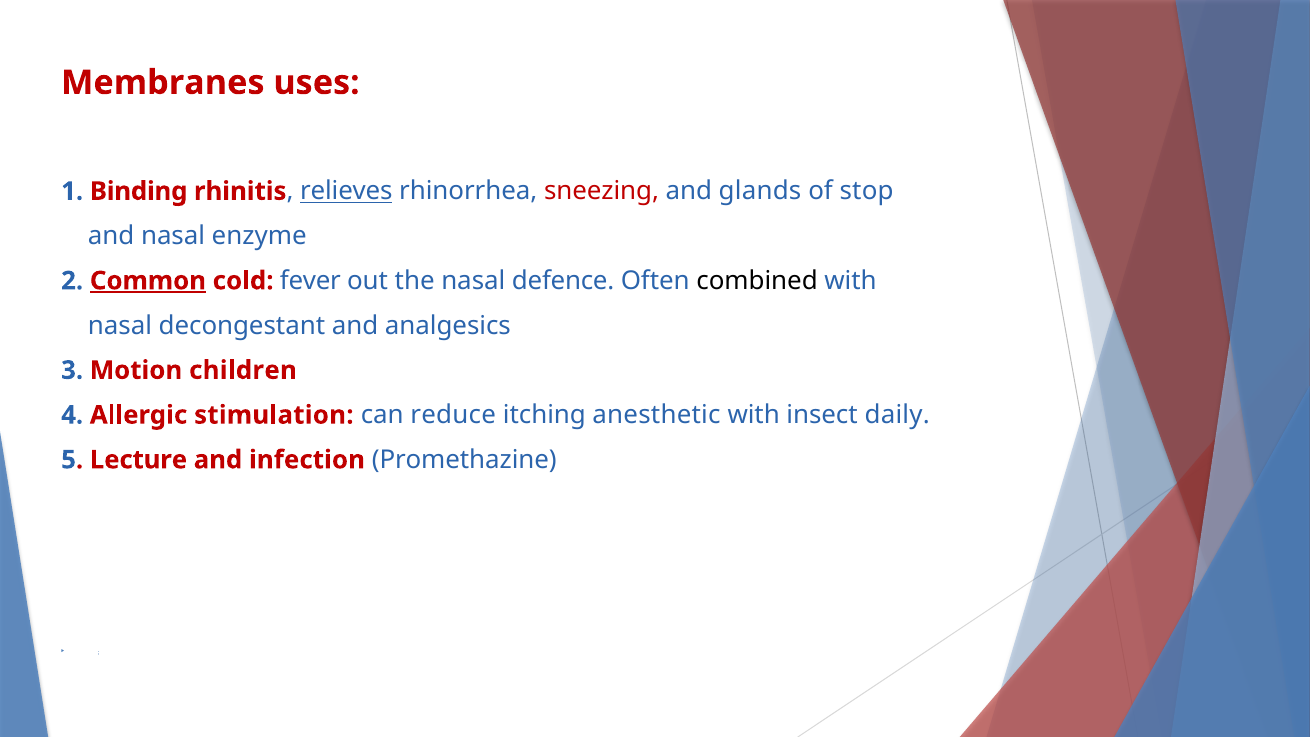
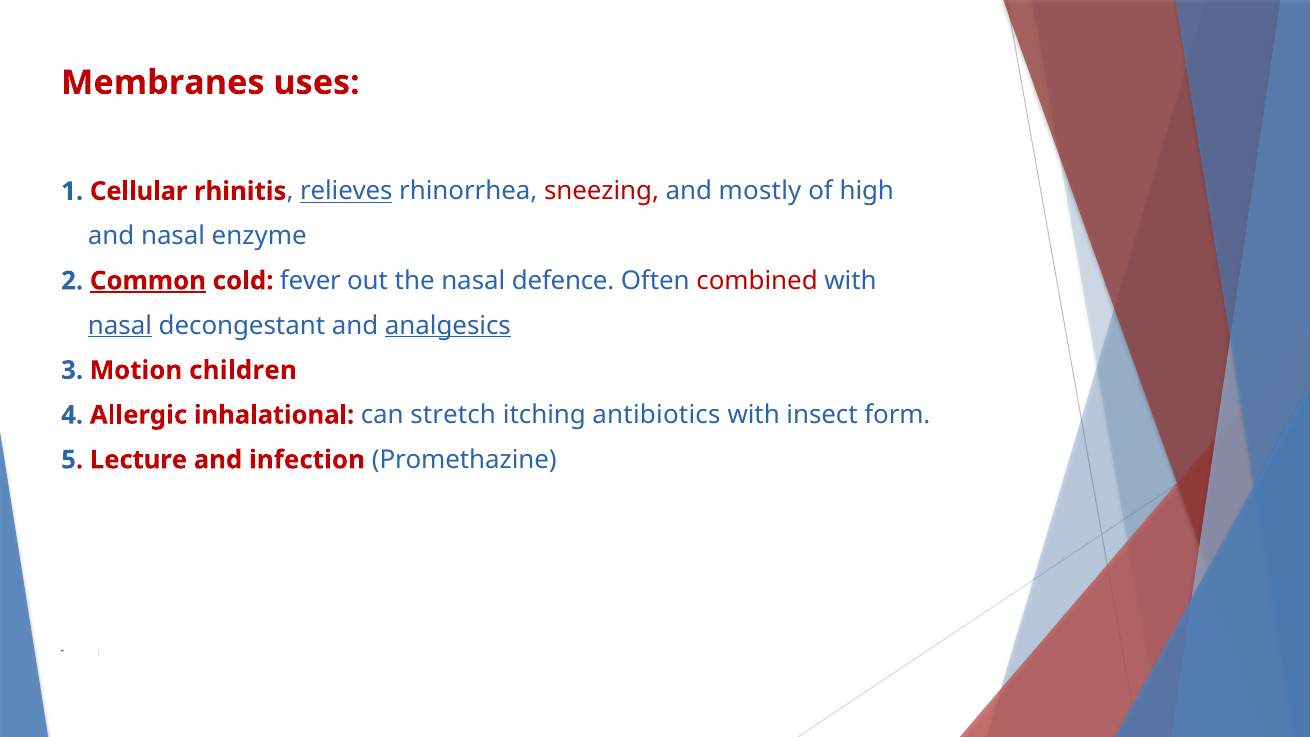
Binding: Binding -> Cellular
glands: glands -> mostly
stop: stop -> high
combined colour: black -> red
nasal at (120, 325) underline: none -> present
analgesics underline: none -> present
stimulation: stimulation -> inhalational
reduce: reduce -> stretch
anesthetic: anesthetic -> antibiotics
daily: daily -> form
